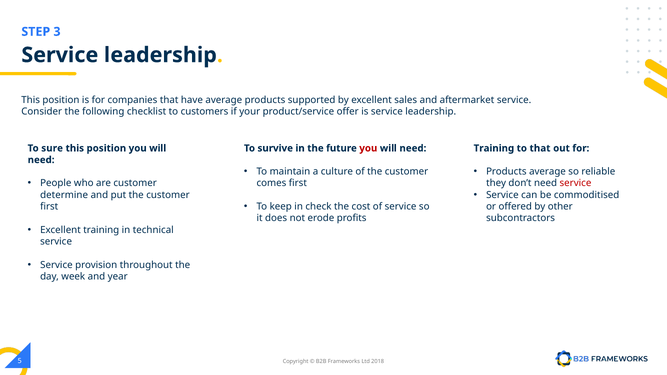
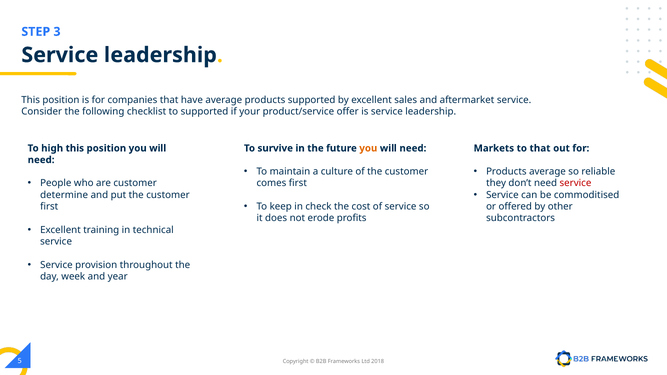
to customers: customers -> supported
sure: sure -> high
you at (368, 148) colour: red -> orange
Training at (494, 148): Training -> Markets
